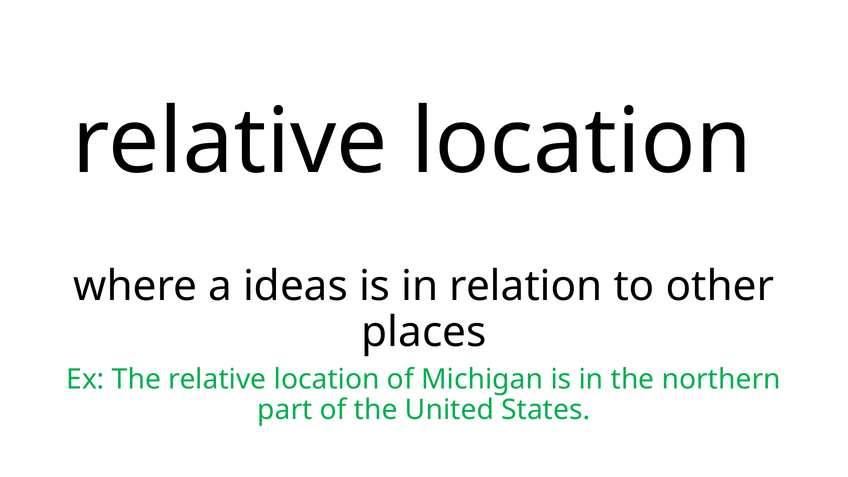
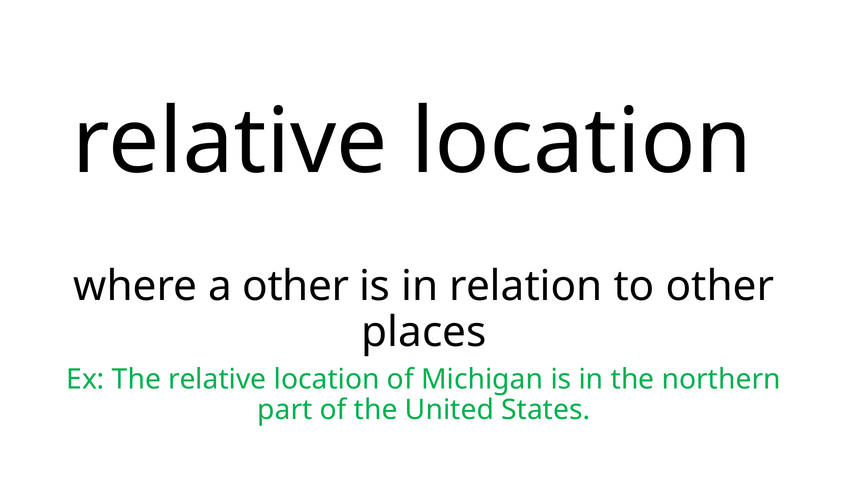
a ideas: ideas -> other
